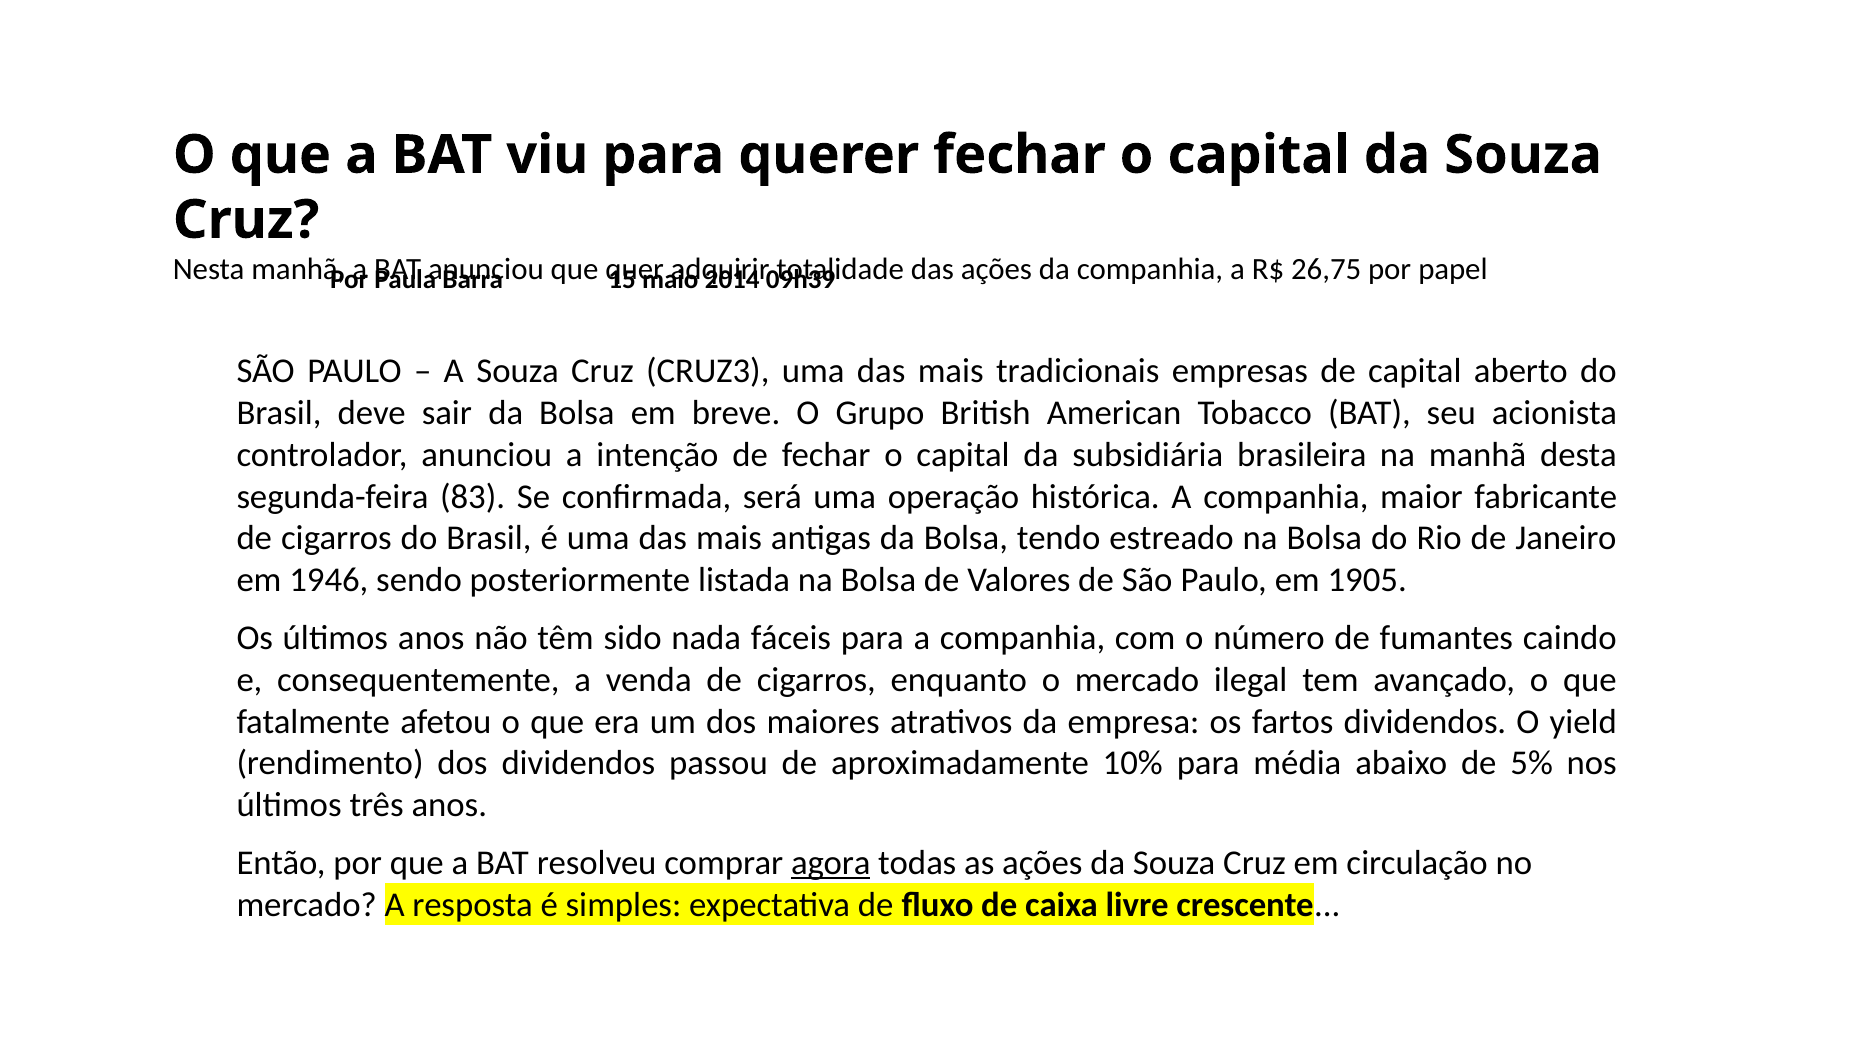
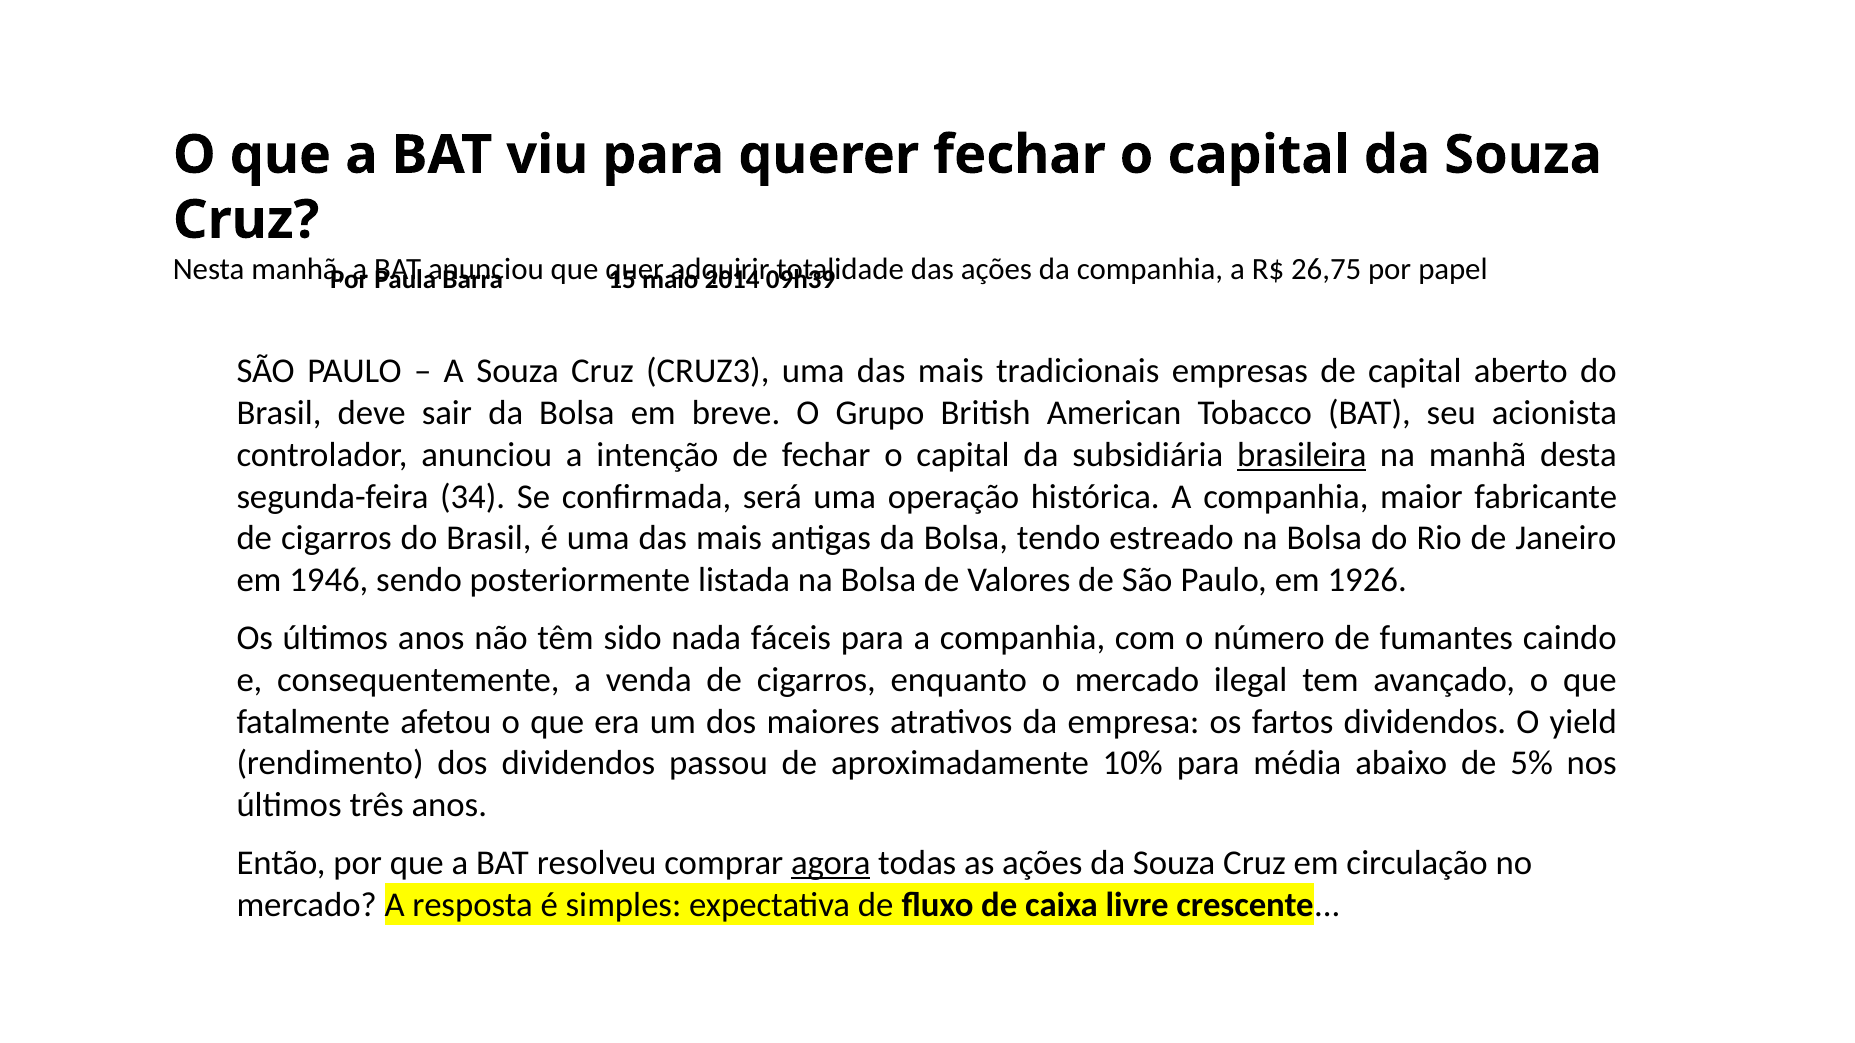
brasileira underline: none -> present
83: 83 -> 34
1905: 1905 -> 1926
